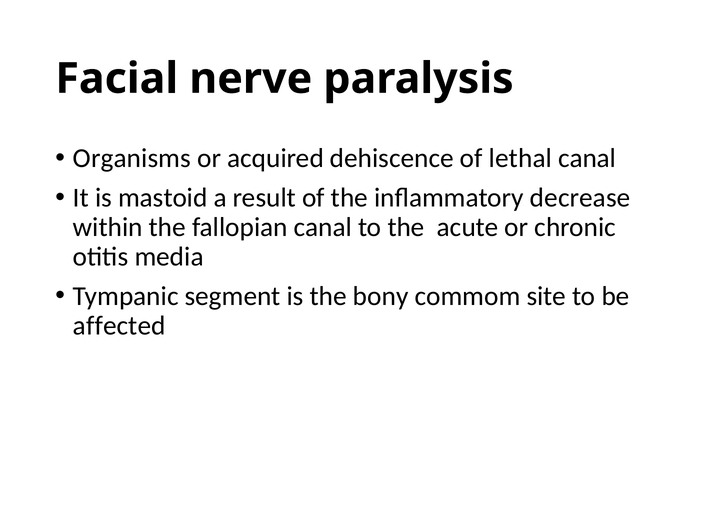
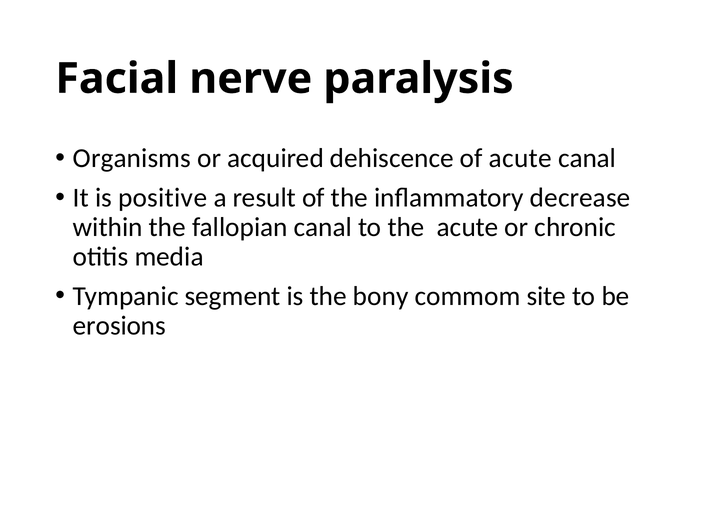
of lethal: lethal -> acute
mastoid: mastoid -> positive
affected: affected -> erosions
